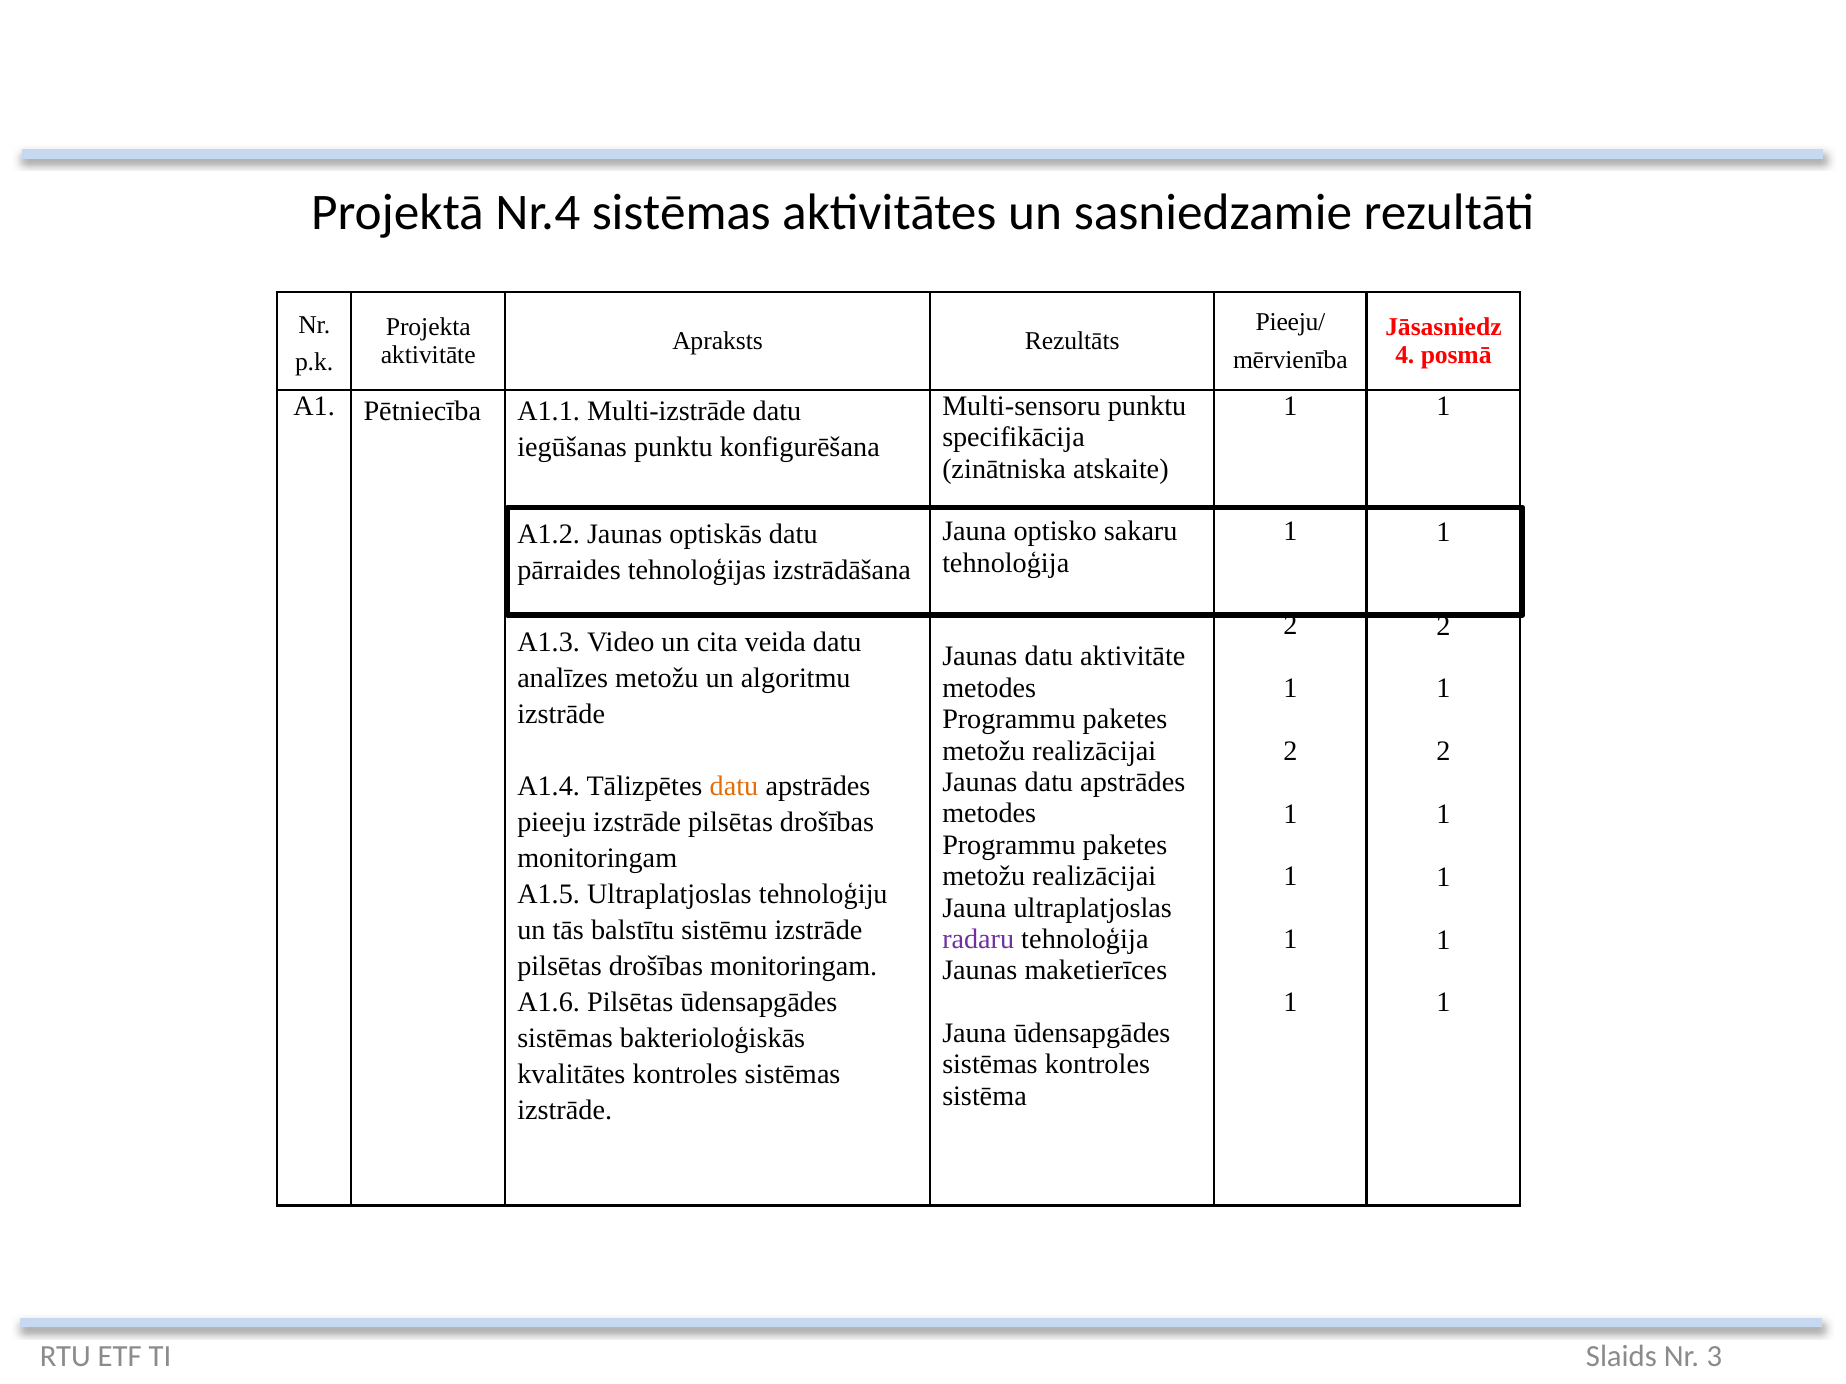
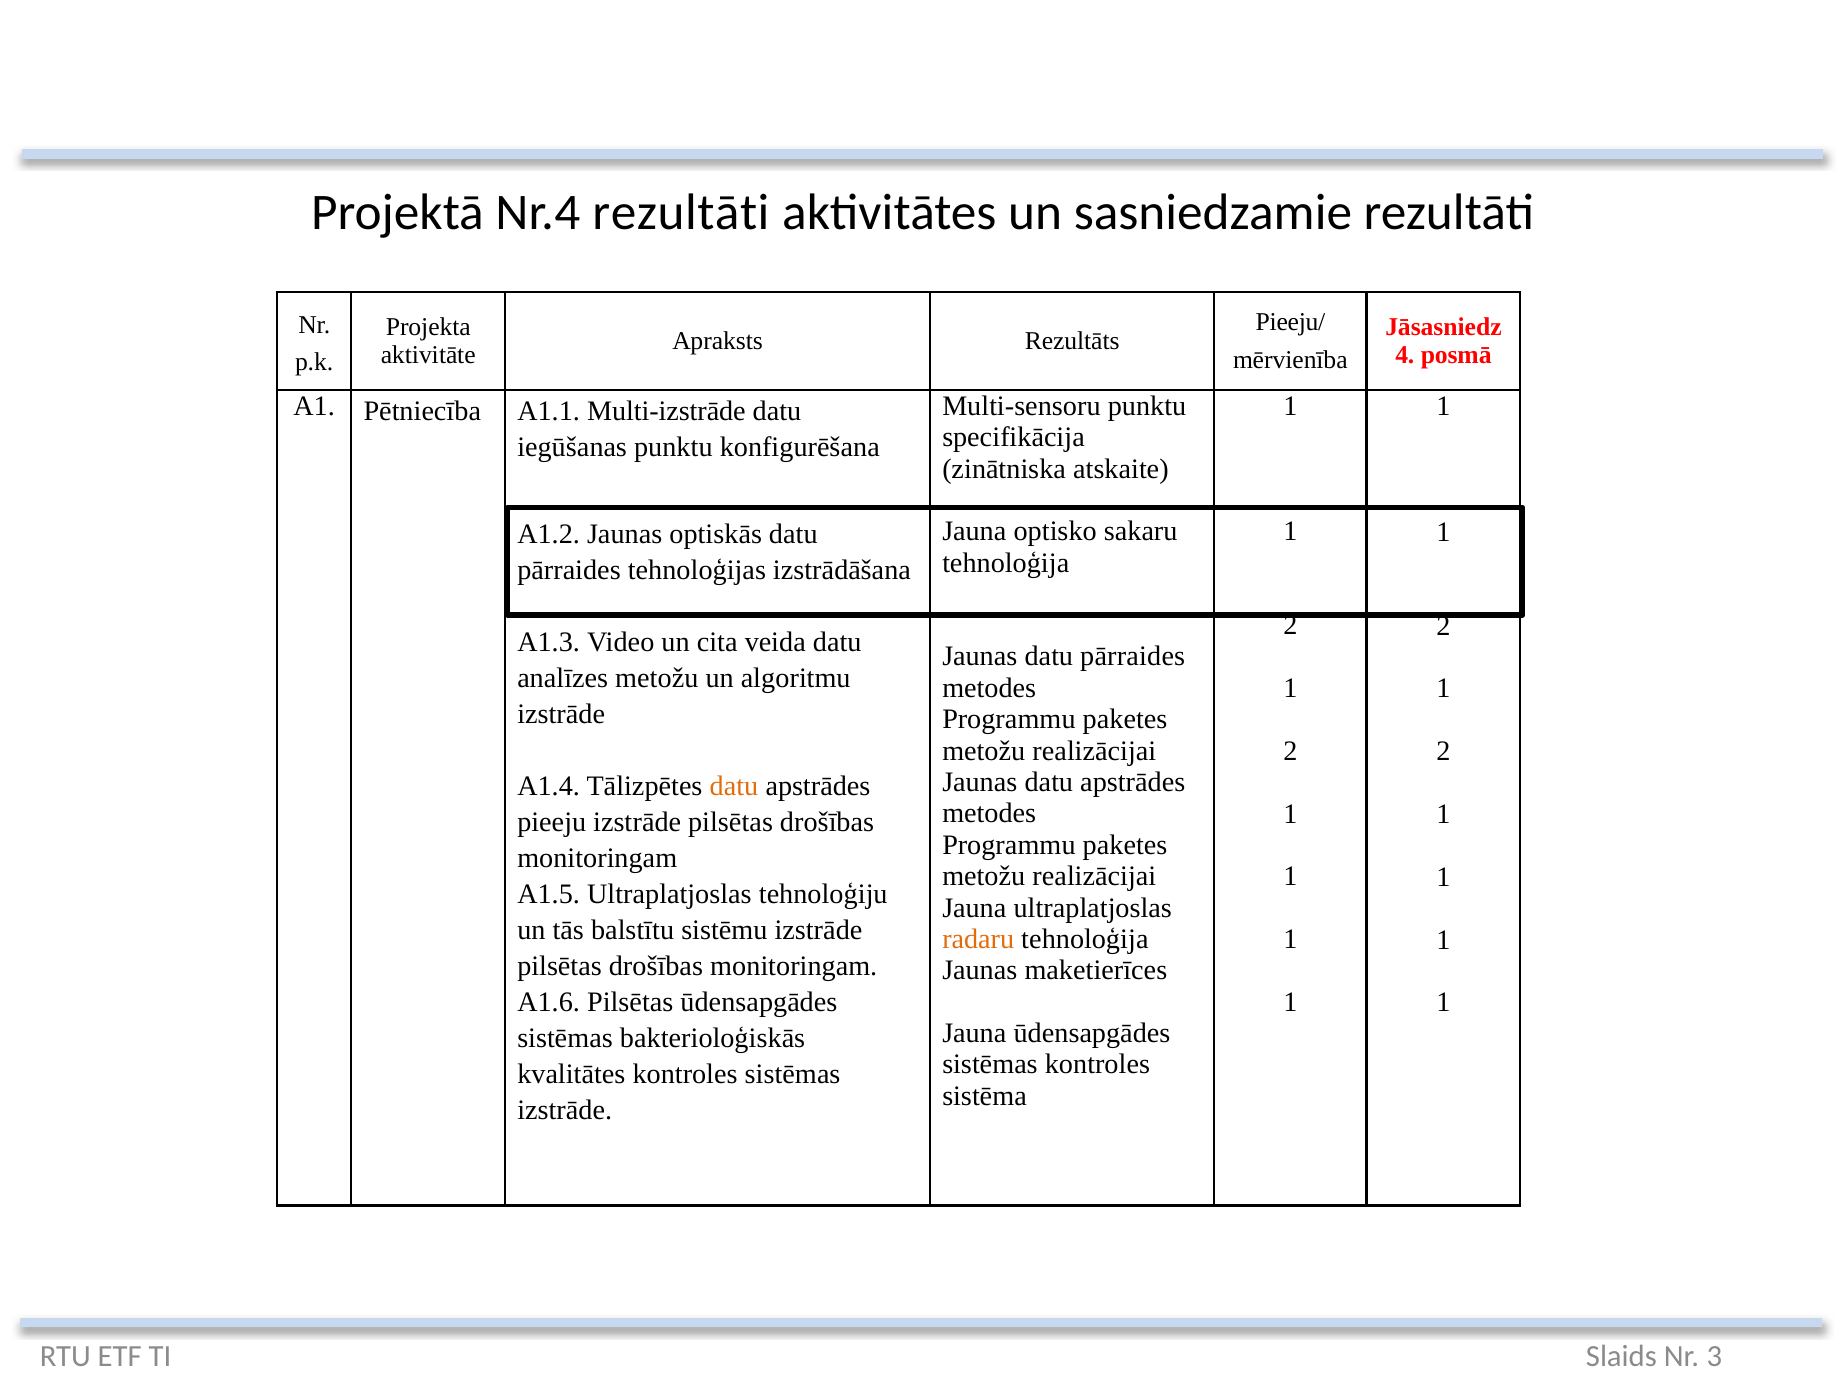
Nr.4 sistēmas: sistēmas -> rezultāti
Jaunas datu aktivitāte: aktivitāte -> pārraides
radaru colour: purple -> orange
